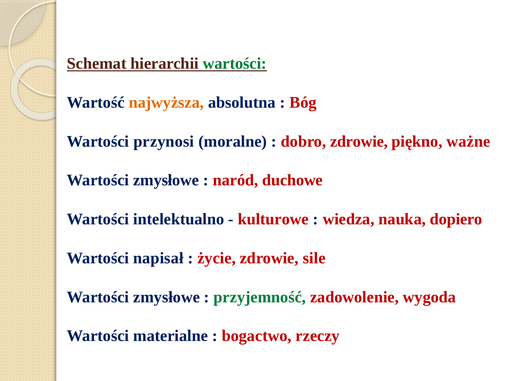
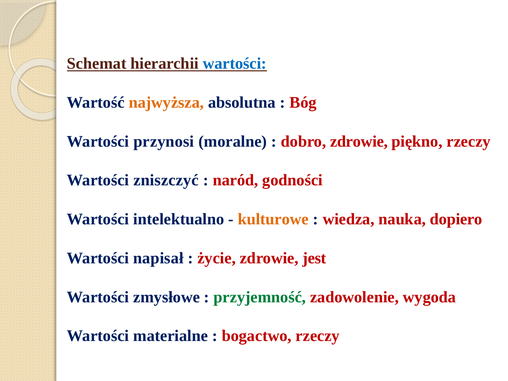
wartości at (235, 64) colour: green -> blue
piękno ważne: ważne -> rzeczy
zmysłowe at (166, 180): zmysłowe -> zniszczyć
duchowe: duchowe -> godności
kulturowe colour: red -> orange
sile: sile -> jest
